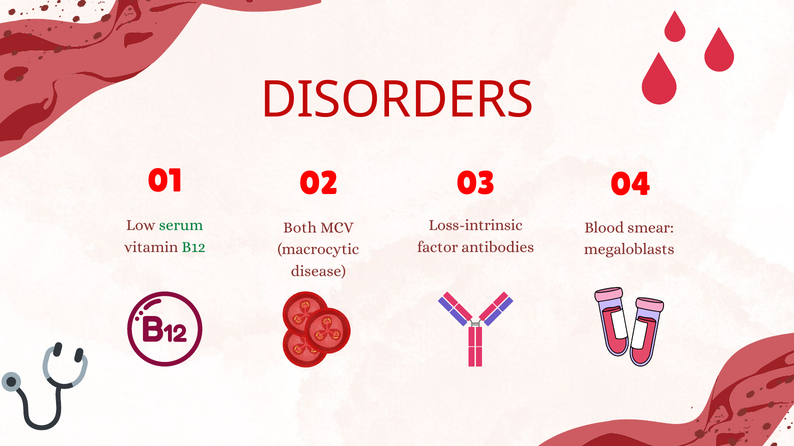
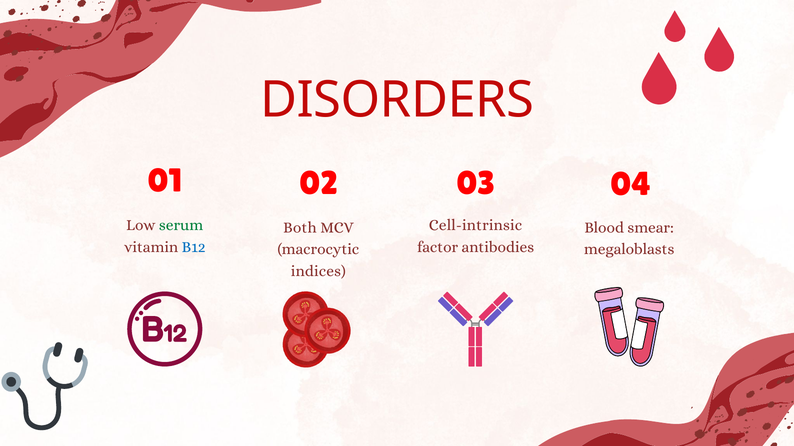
Loss-intrinsic: Loss-intrinsic -> Cell-intrinsic
B12 colour: green -> blue
disease: disease -> indices
